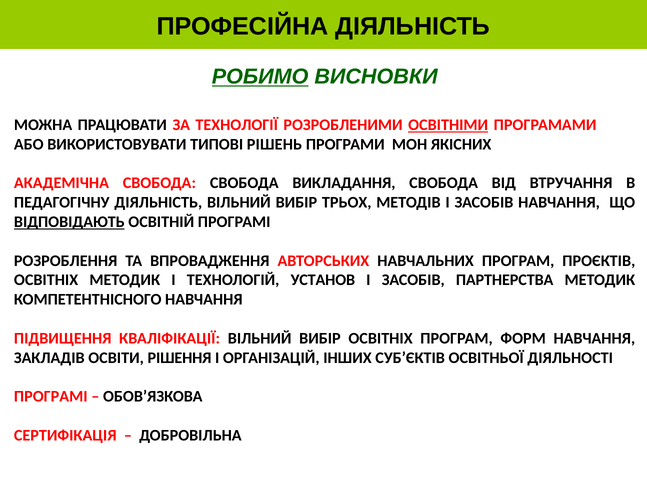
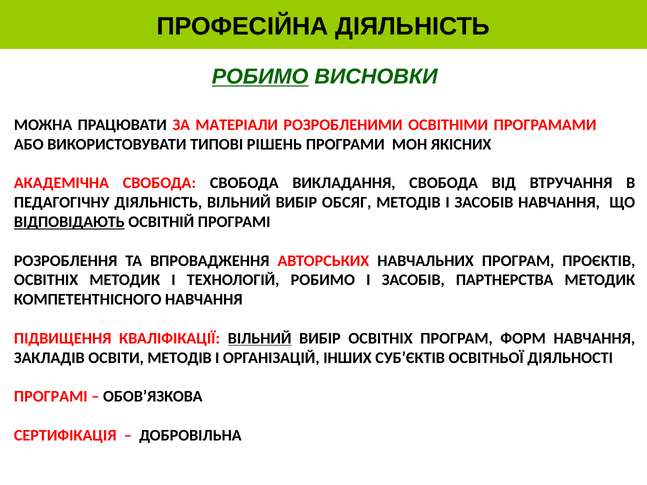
ТЕХНОЛОГІЇ: ТЕХНОЛОГІЇ -> МАТЕРІАЛИ
ОСВІТНІМИ underline: present -> none
ТРЬОХ: ТРЬОХ -> ОБСЯГ
ТЕХНОЛОГІЙ УСТАНОВ: УСТАНОВ -> РОБИМО
ВІЛЬНИЙ at (260, 338) underline: none -> present
ОСВІТИ РІШЕННЯ: РІШЕННЯ -> МЕТОДІВ
